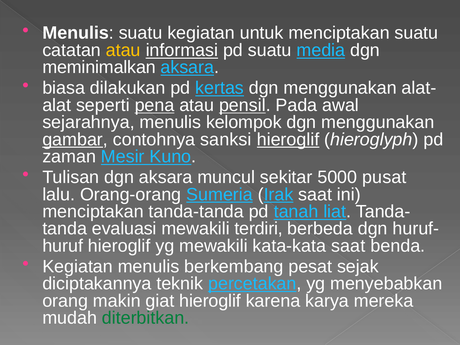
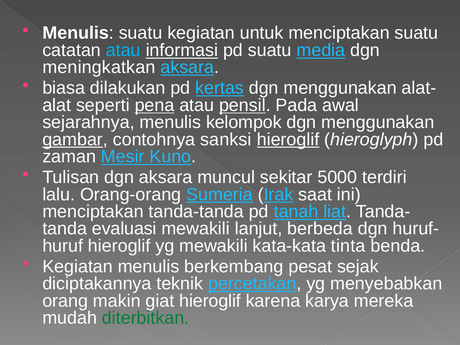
atau at (123, 50) colour: yellow -> light blue
meminimalkan: meminimalkan -> meningkatkan
pusat: pusat -> terdiri
terdiri: terdiri -> lanjut
kata-kata saat: saat -> tinta
